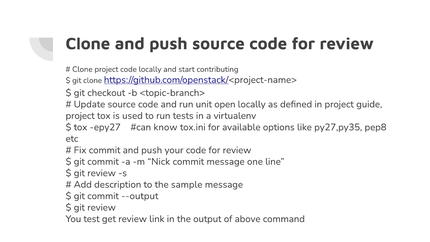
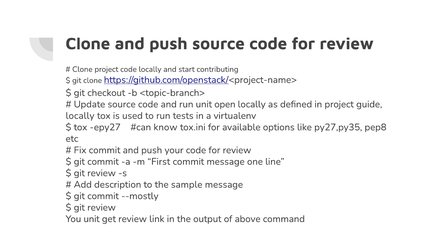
project at (80, 116): project -> locally
Nick: Nick -> First
--output: --output -> --mostly
You test: test -> unit
